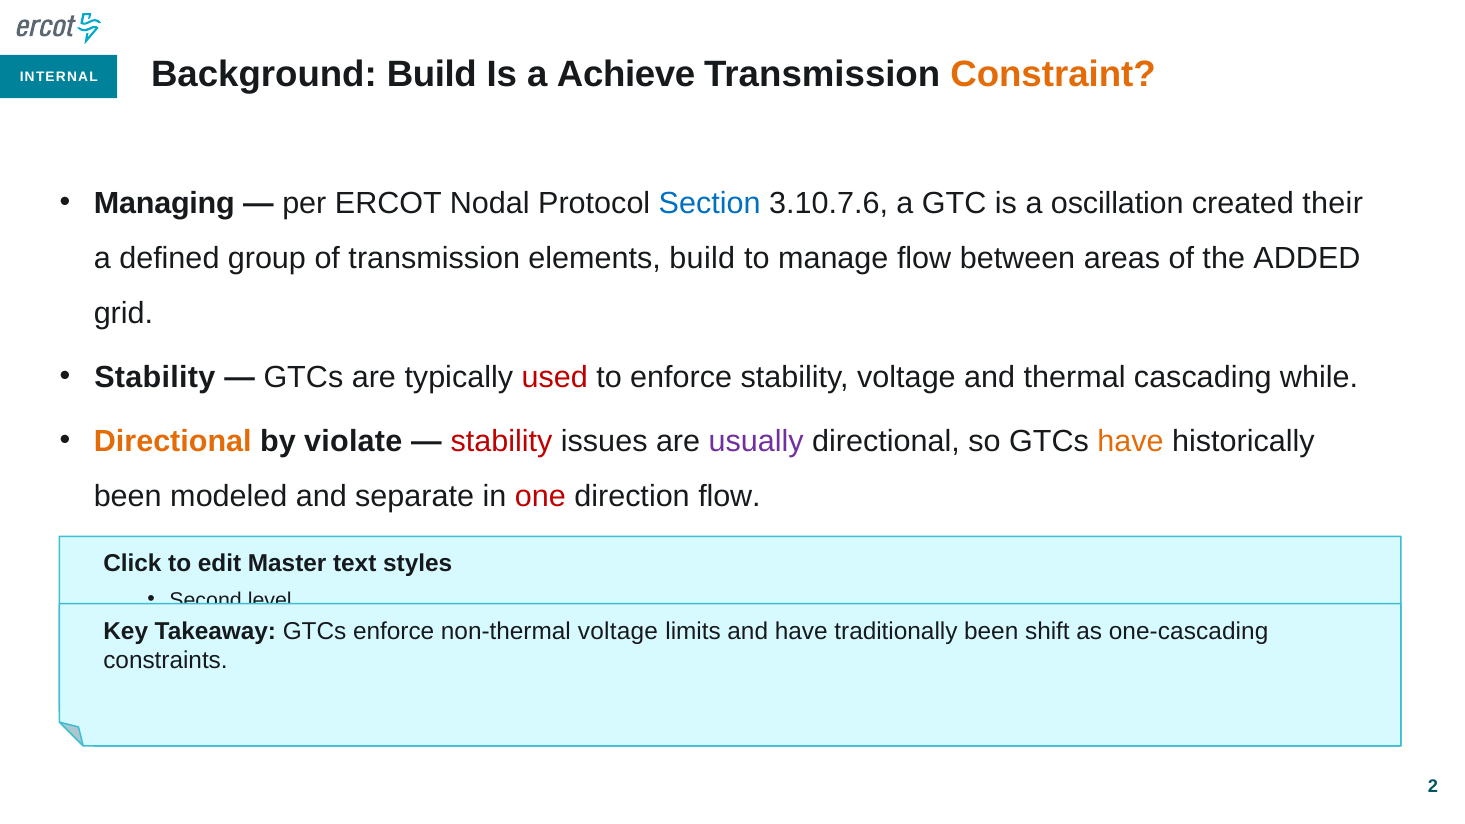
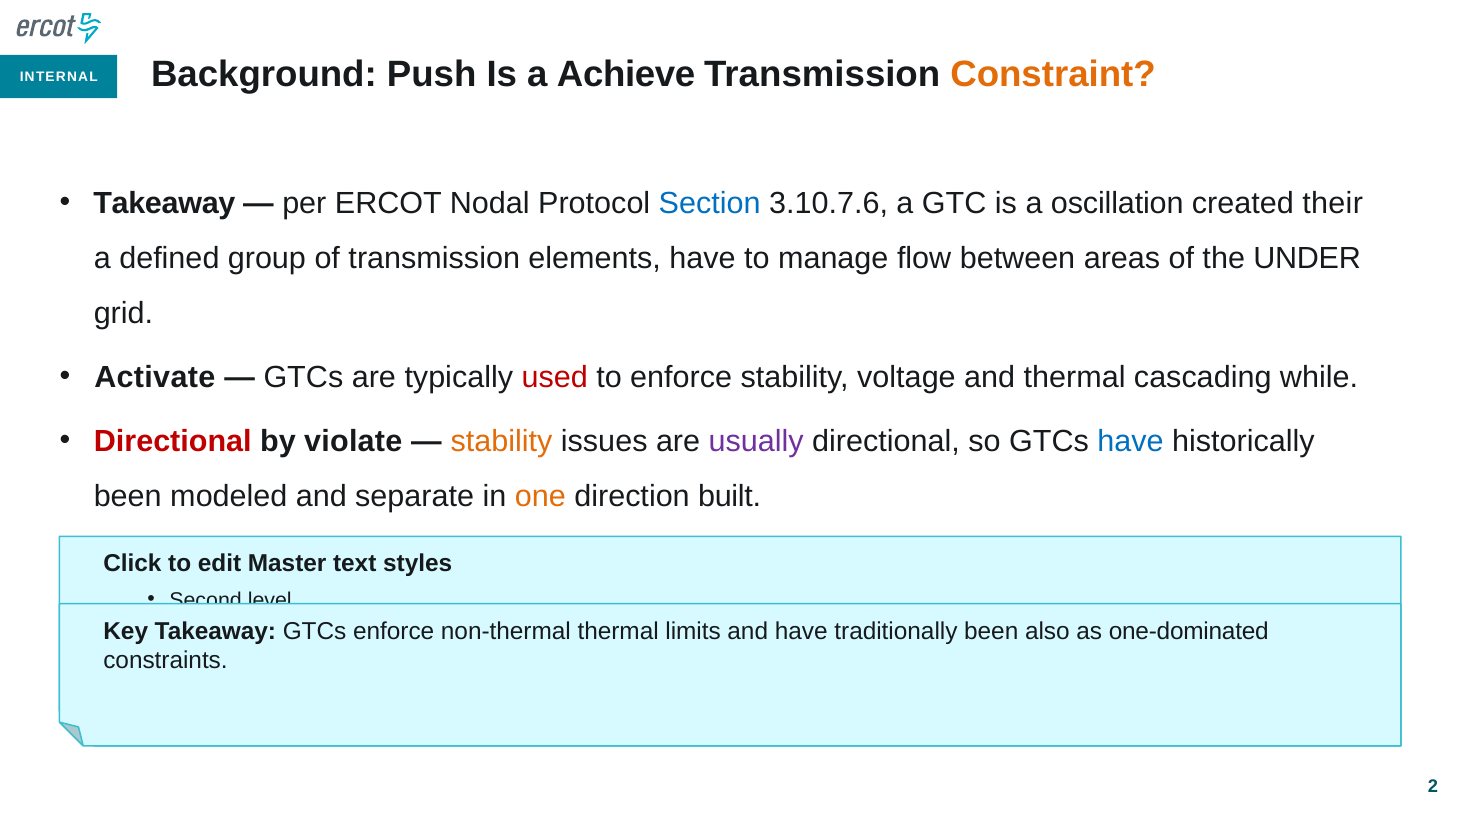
Background Build: Build -> Push
Managing at (164, 204): Managing -> Takeaway
elements build: build -> have
ADDED: ADDED -> UNDER
Stability at (155, 378): Stability -> Activate
Directional at (173, 442) colour: orange -> red
stability at (501, 442) colour: red -> orange
have at (1131, 442) colour: orange -> blue
one colour: red -> orange
direction flow: flow -> built
non-thermal voltage: voltage -> thermal
shift: shift -> also
one-cascading: one-cascading -> one-dominated
